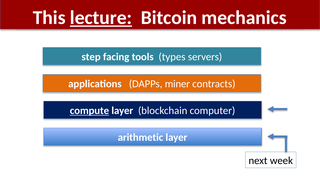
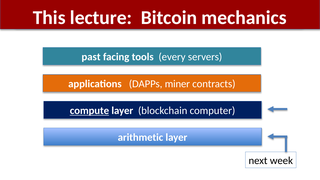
lecture underline: present -> none
step: step -> past
types: types -> every
